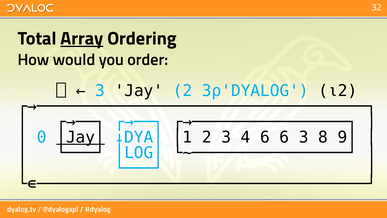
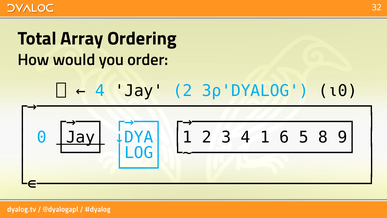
Array underline: present -> none
3 at (100, 91): 3 -> 4
⍳2: ⍳2 -> ⍳0
4 6: 6 -> 1
6 3: 3 -> 5
